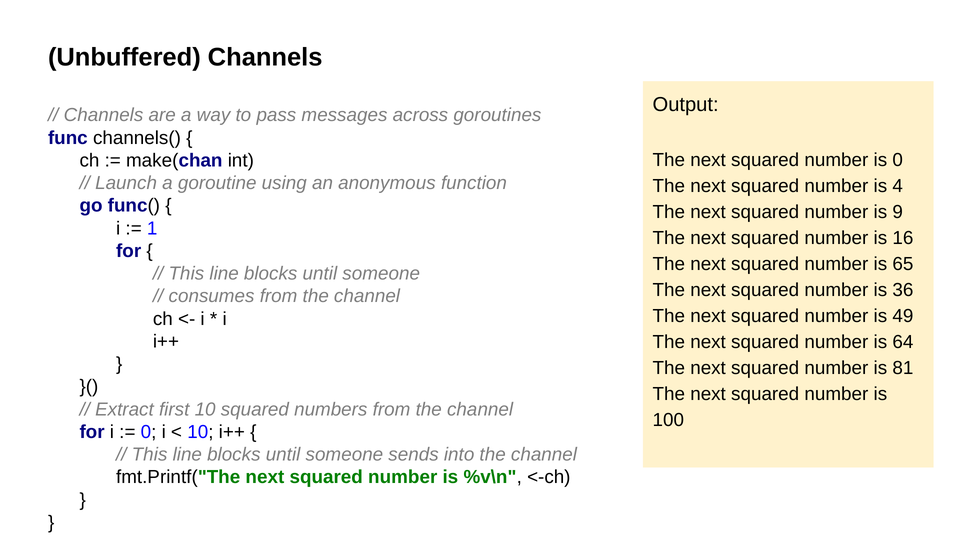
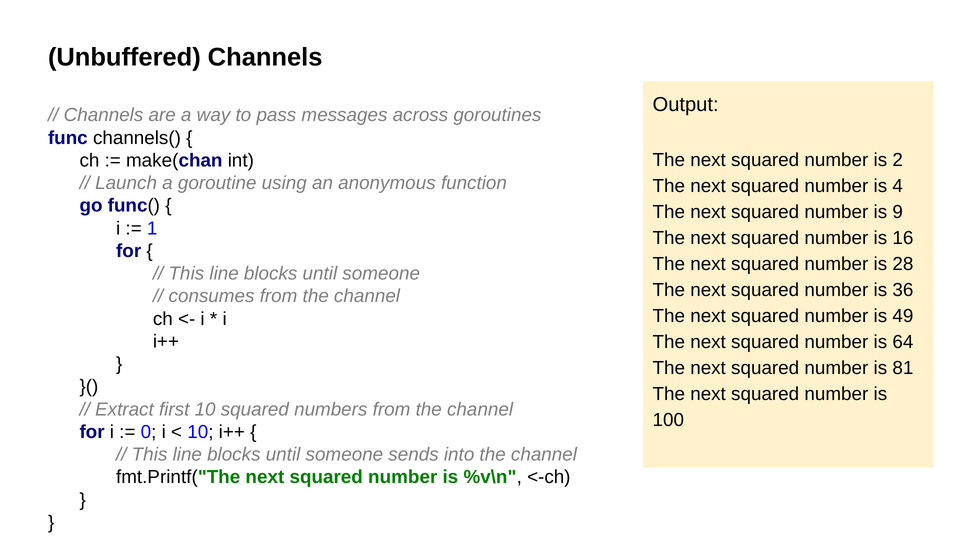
is 0: 0 -> 2
65: 65 -> 28
